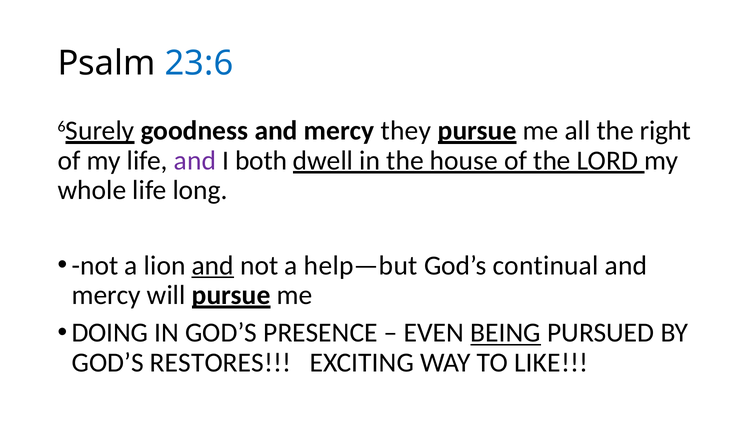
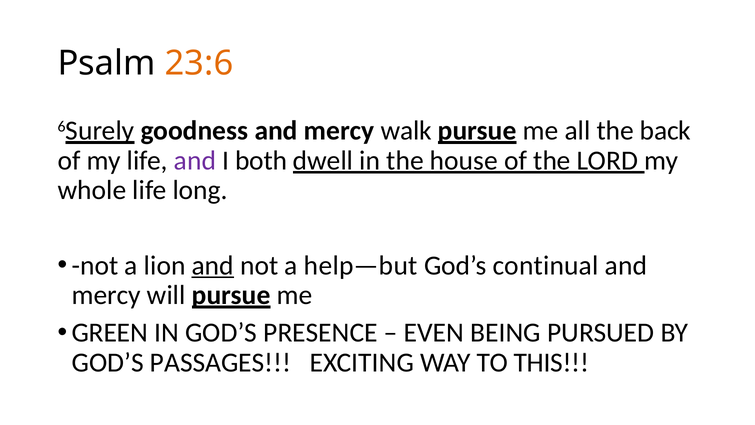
23:6 colour: blue -> orange
they: they -> walk
right: right -> back
DOING: DOING -> GREEN
BEING underline: present -> none
RESTORES: RESTORES -> PASSAGES
LIKE: LIKE -> THIS
